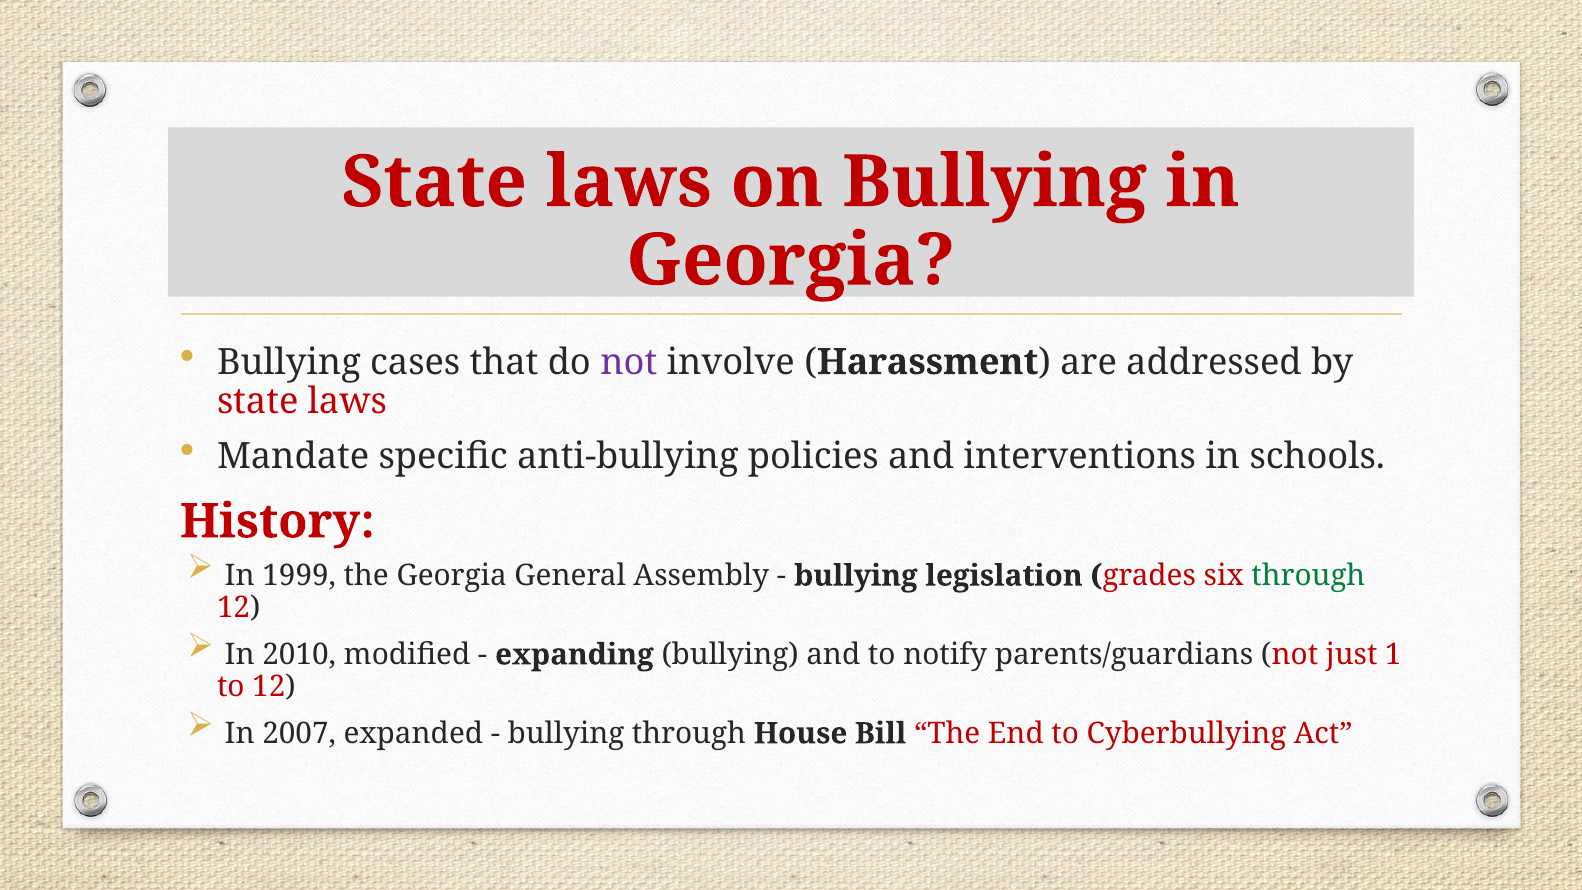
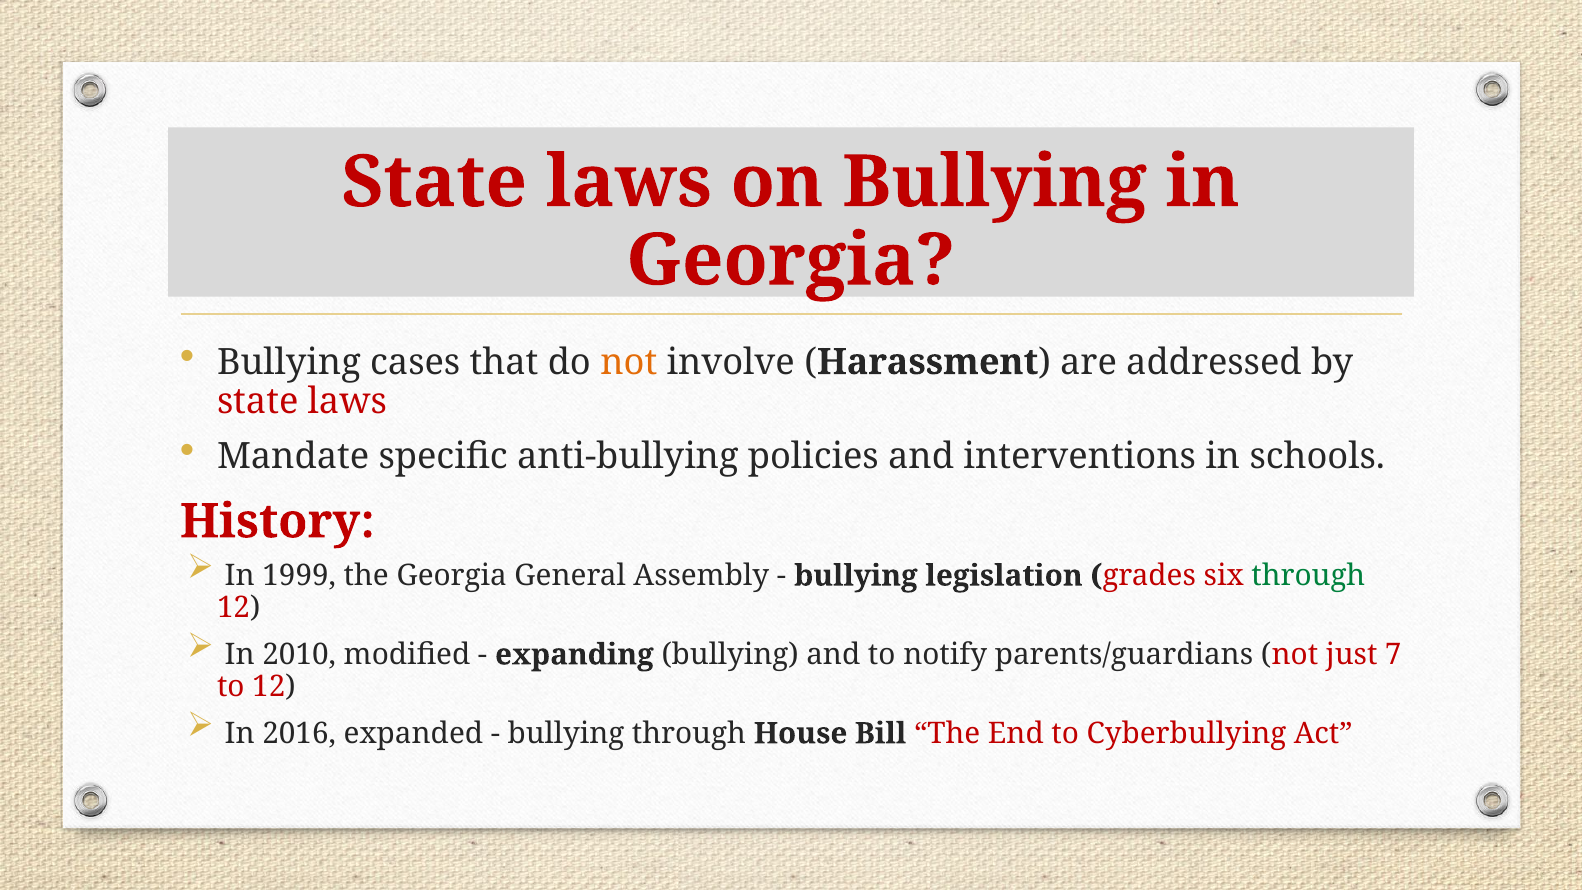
not at (629, 362) colour: purple -> orange
1: 1 -> 7
2007: 2007 -> 2016
